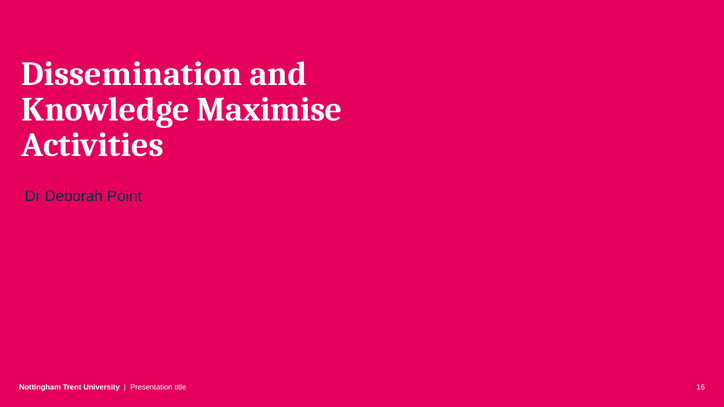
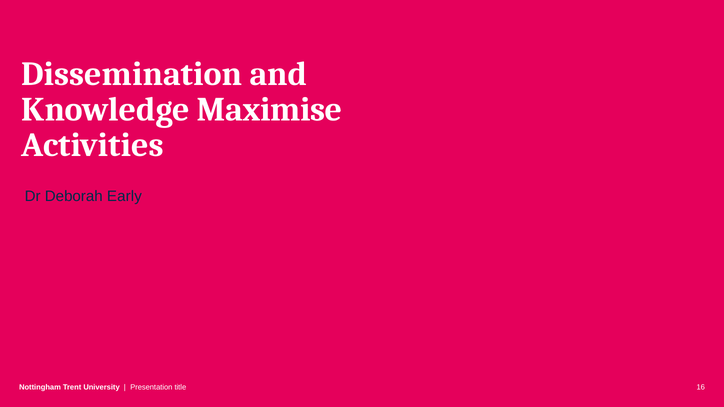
Point: Point -> Early
